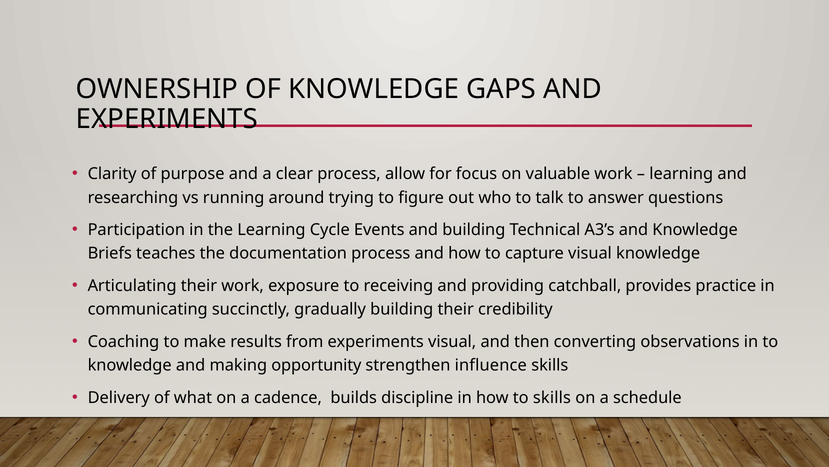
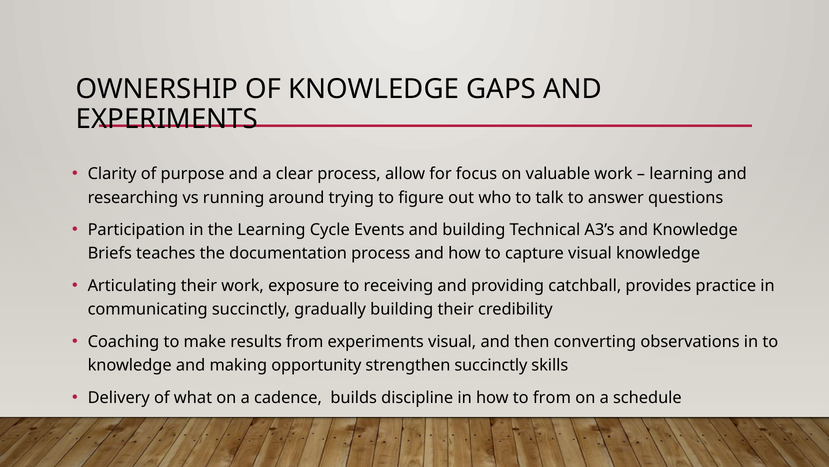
strengthen influence: influence -> succinctly
to skills: skills -> from
